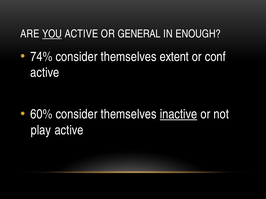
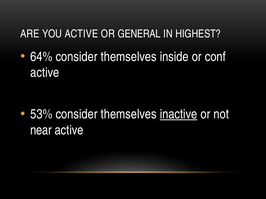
YOU underline: present -> none
ENOUGH: ENOUGH -> HIGHEST
74%: 74% -> 64%
extent: extent -> inside
60%: 60% -> 53%
play: play -> near
